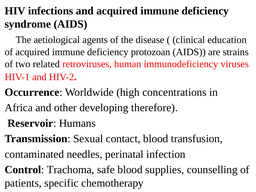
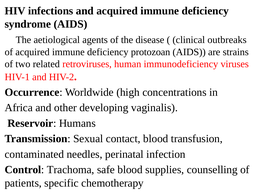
education: education -> outbreaks
therefore: therefore -> vaginalis
